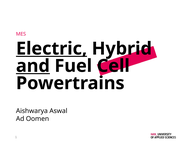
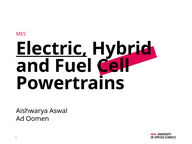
and underline: present -> none
